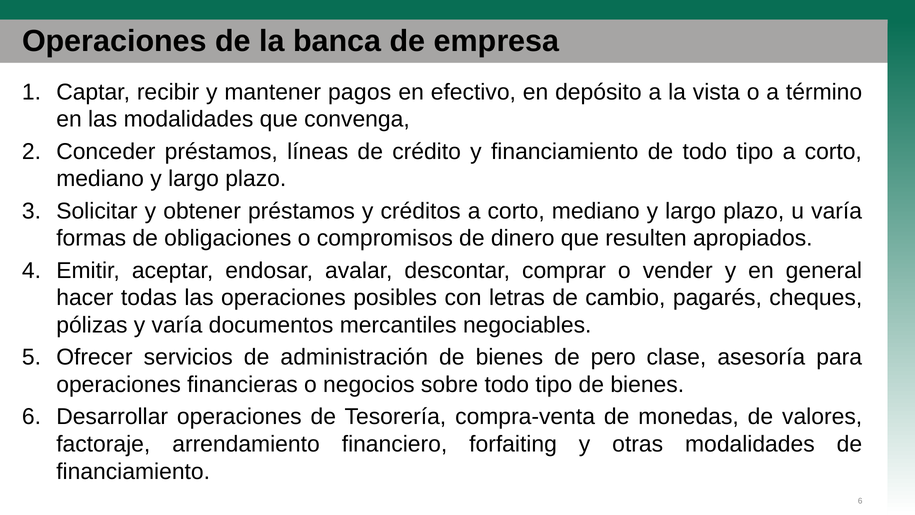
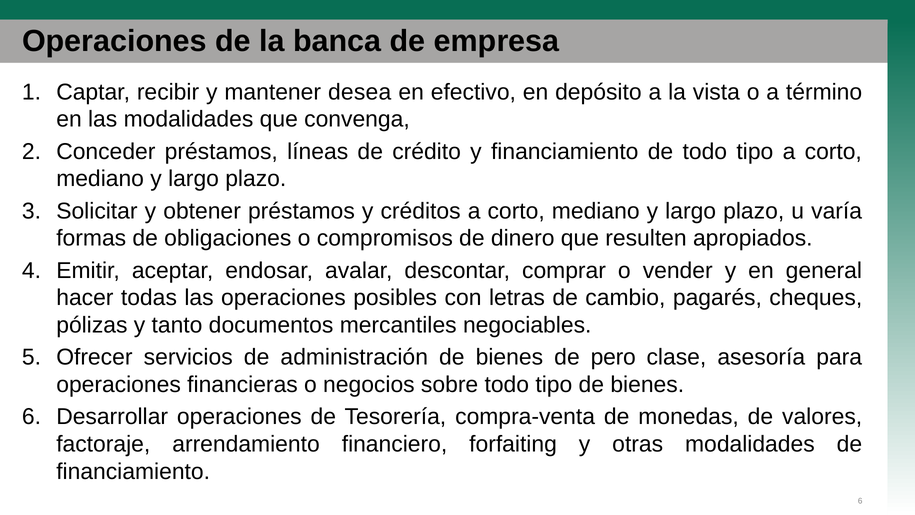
pagos: pagos -> desea
y varía: varía -> tanto
